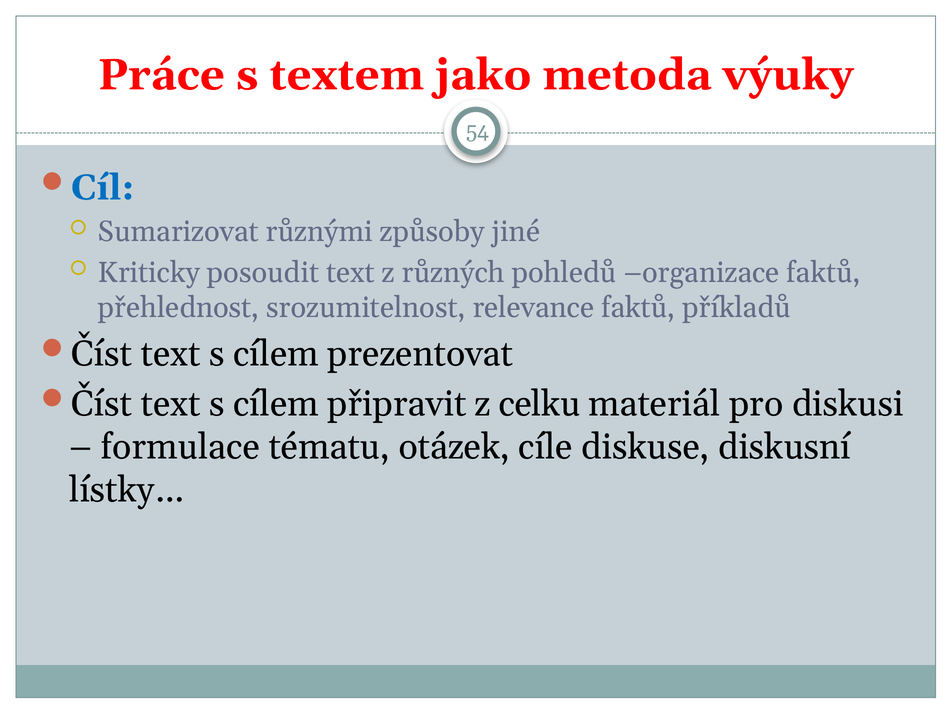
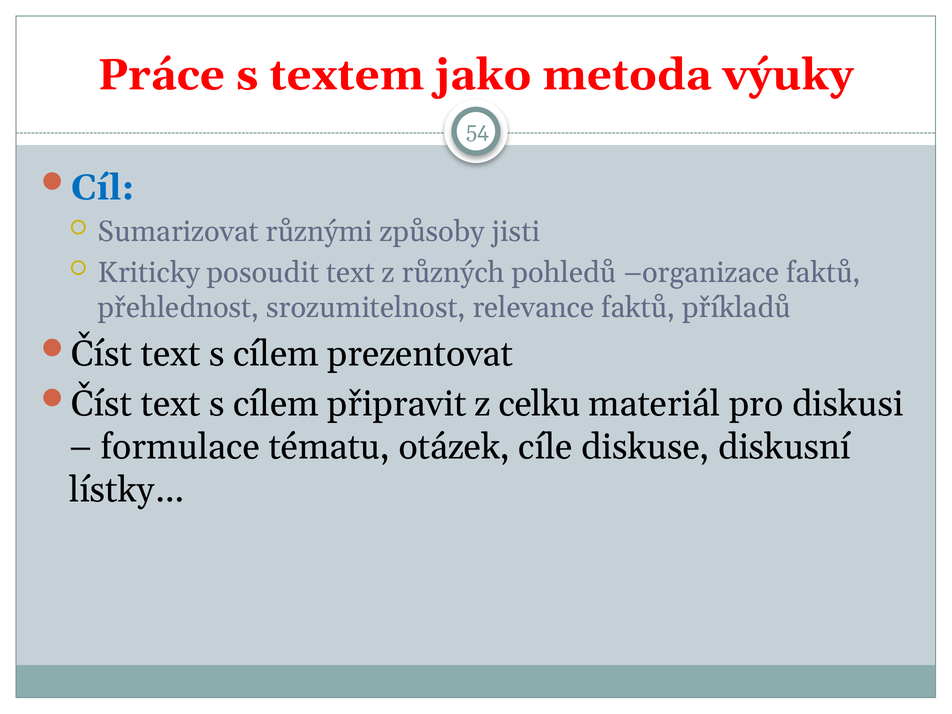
jiné: jiné -> jisti
